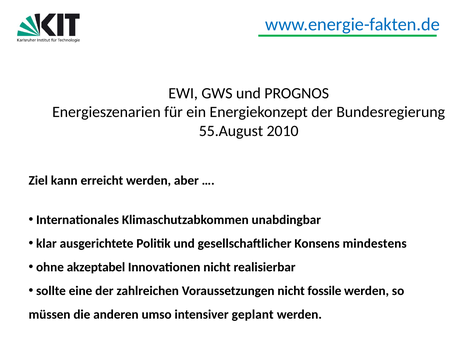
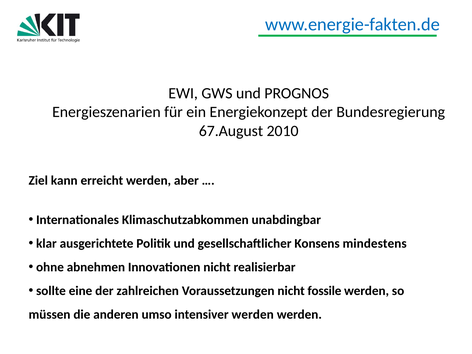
55.August: 55.August -> 67.August
akzeptabel: akzeptabel -> abnehmen
intensiver geplant: geplant -> werden
